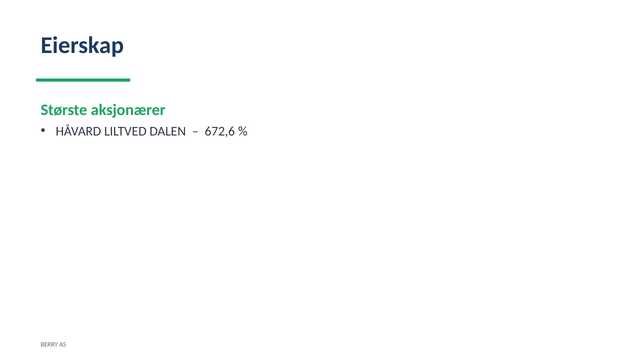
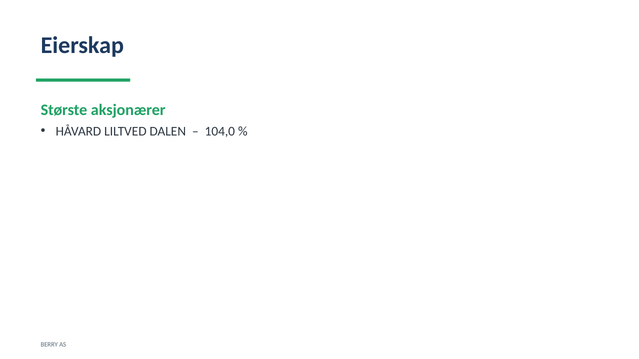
672,6: 672,6 -> 104,0
